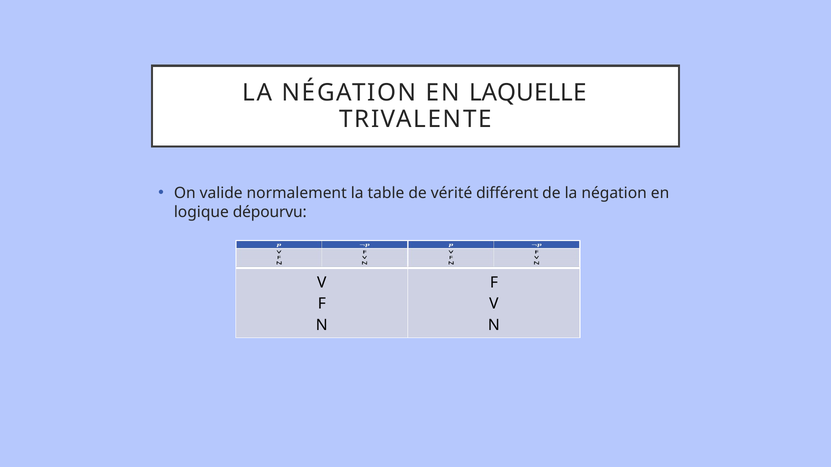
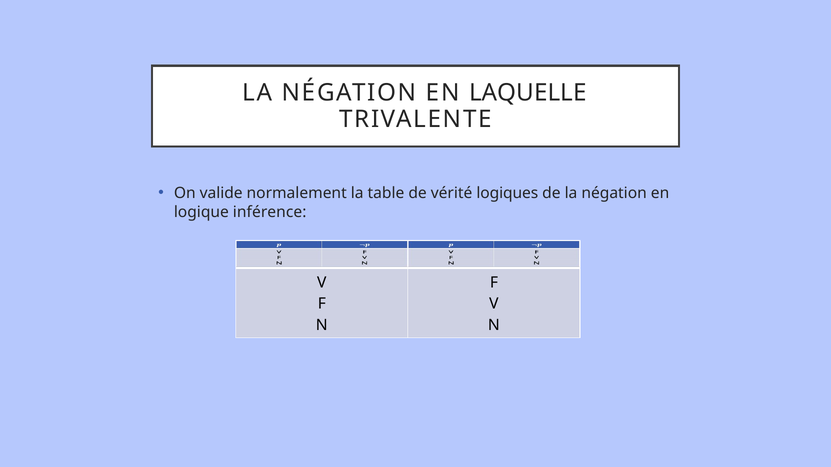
différent: différent -> logiques
dépourvu: dépourvu -> inférence
